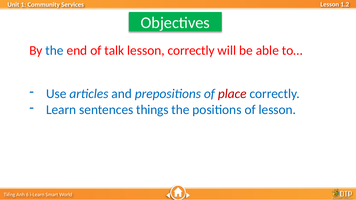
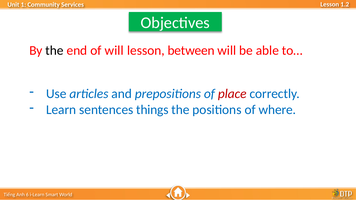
the at (55, 51) colour: blue -> black
of talk: talk -> will
lesson correctly: correctly -> between
of lesson: lesson -> where
